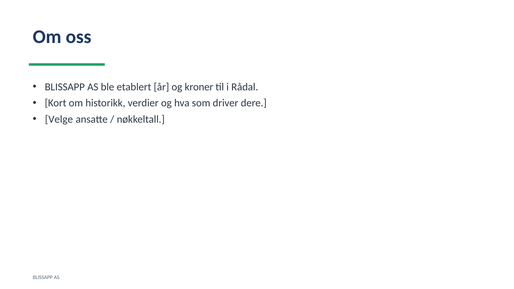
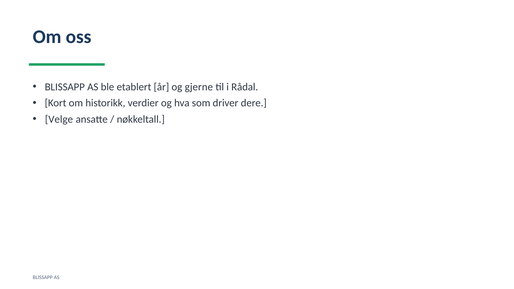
kroner: kroner -> gjerne
